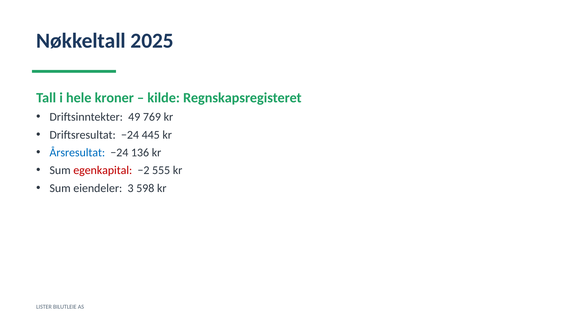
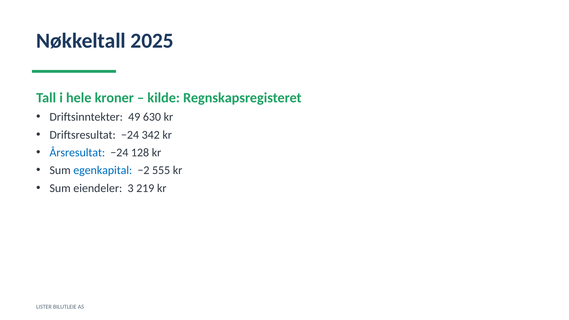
769: 769 -> 630
445: 445 -> 342
136: 136 -> 128
egenkapital colour: red -> blue
598: 598 -> 219
